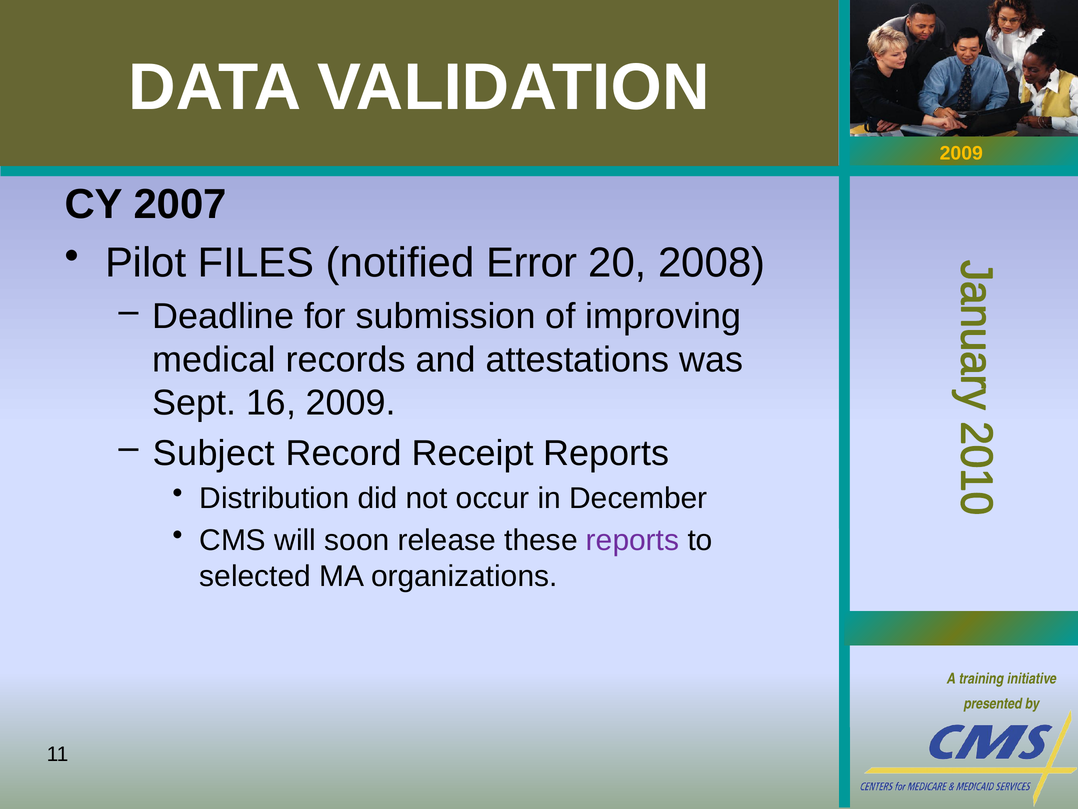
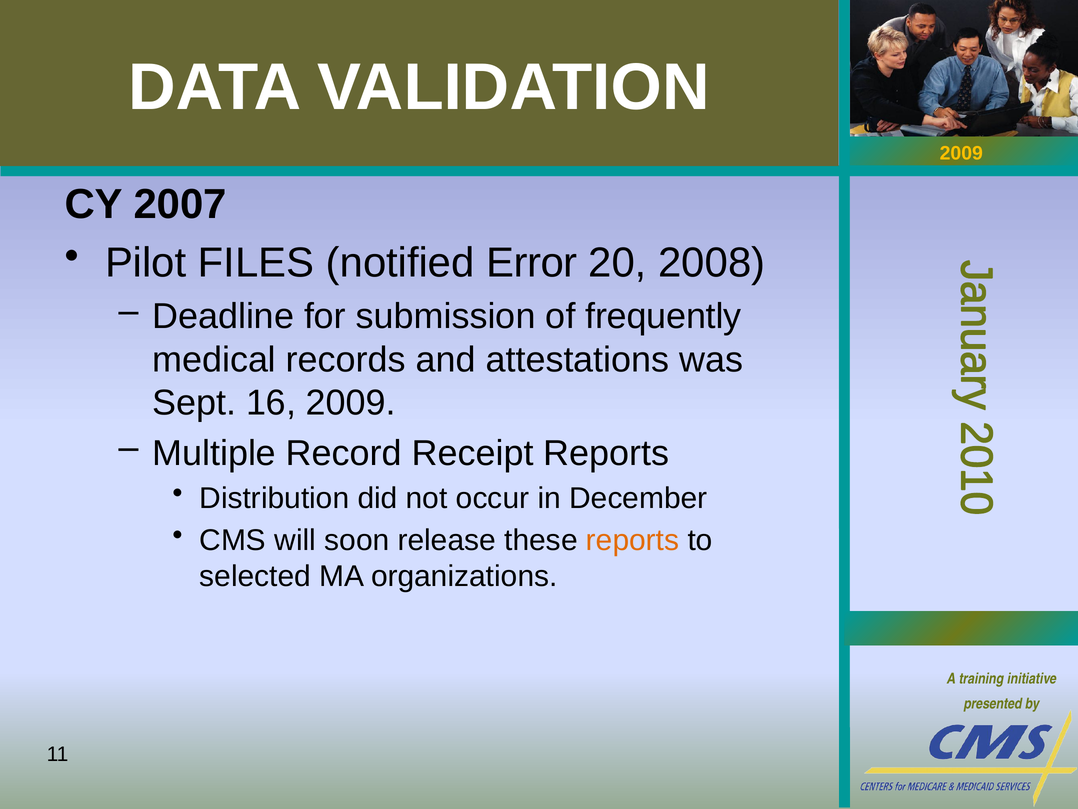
improving: improving -> frequently
Subject: Subject -> Multiple
reports at (633, 540) colour: purple -> orange
